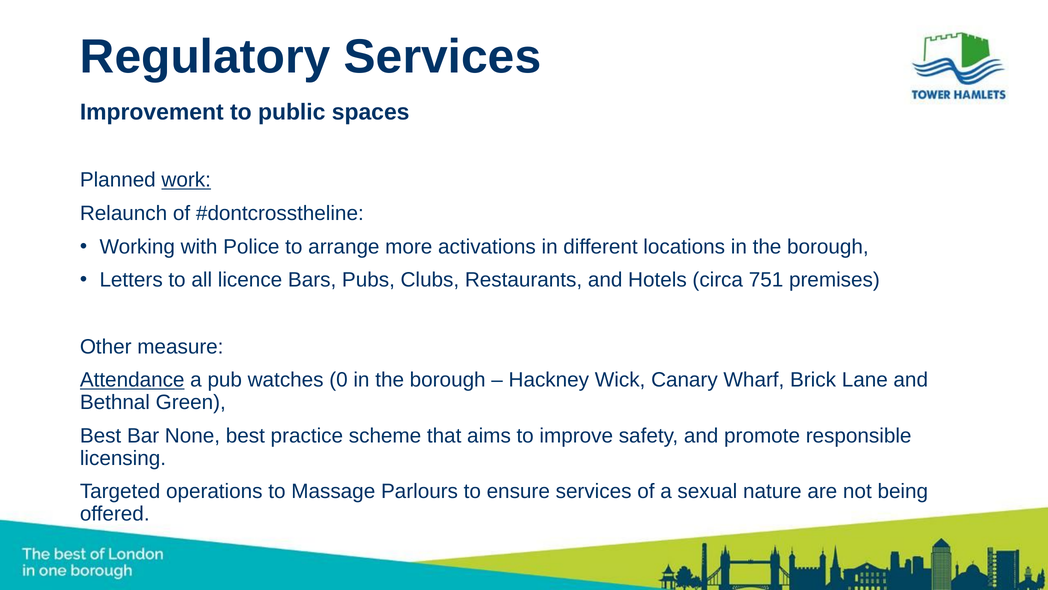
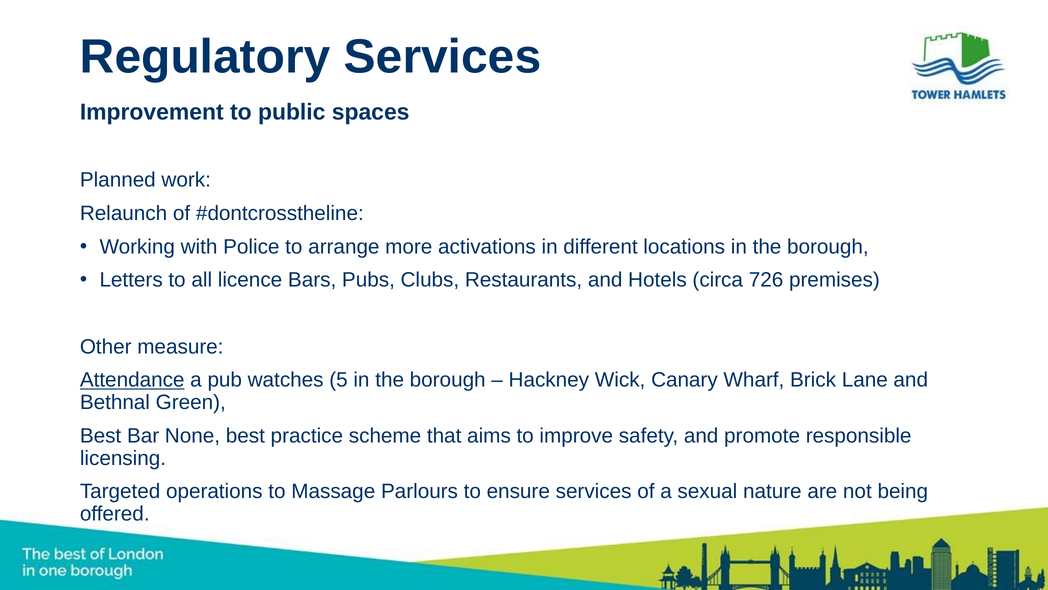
work underline: present -> none
751: 751 -> 726
0: 0 -> 5
